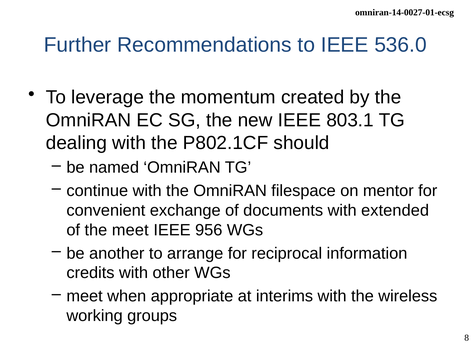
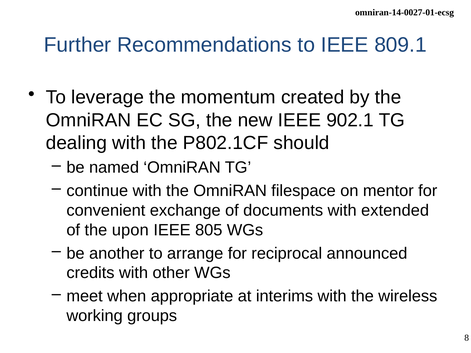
536.0: 536.0 -> 809.1
803.1: 803.1 -> 902.1
the meet: meet -> upon
956: 956 -> 805
information: information -> announced
